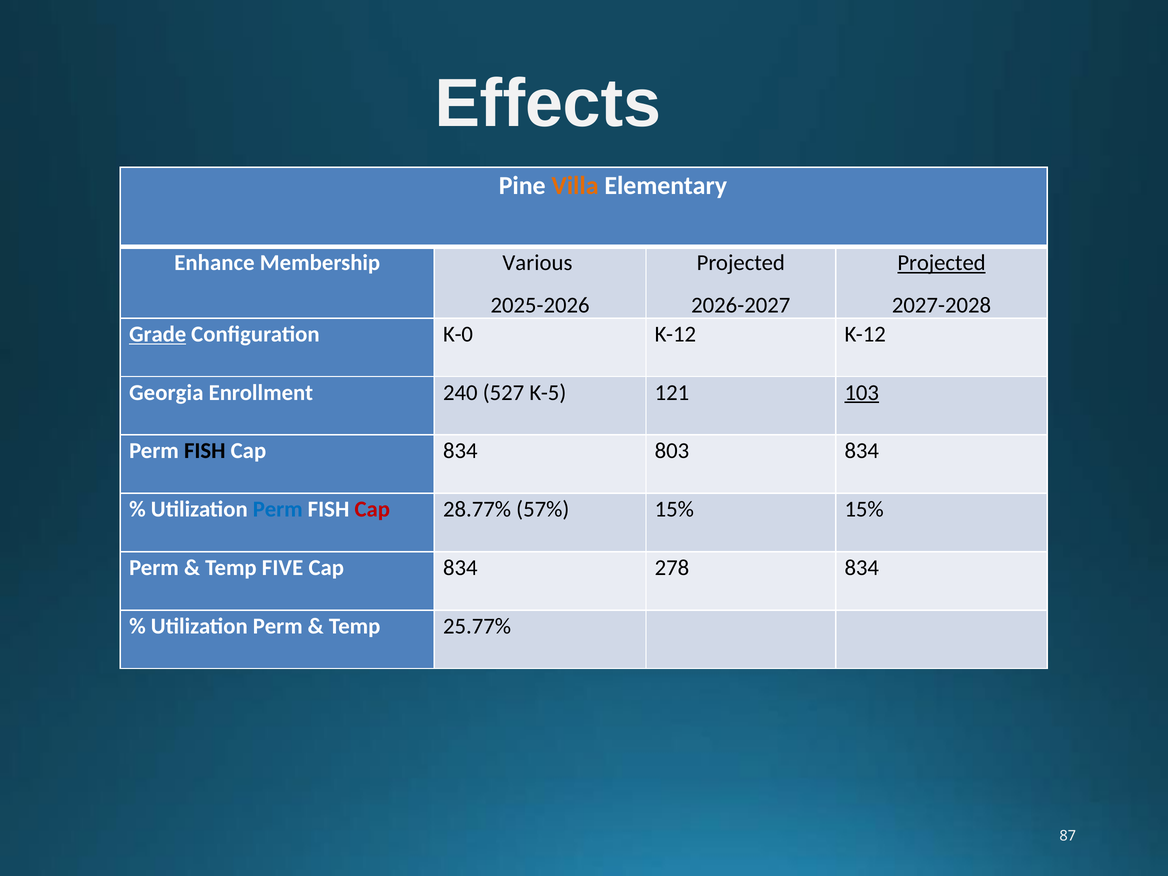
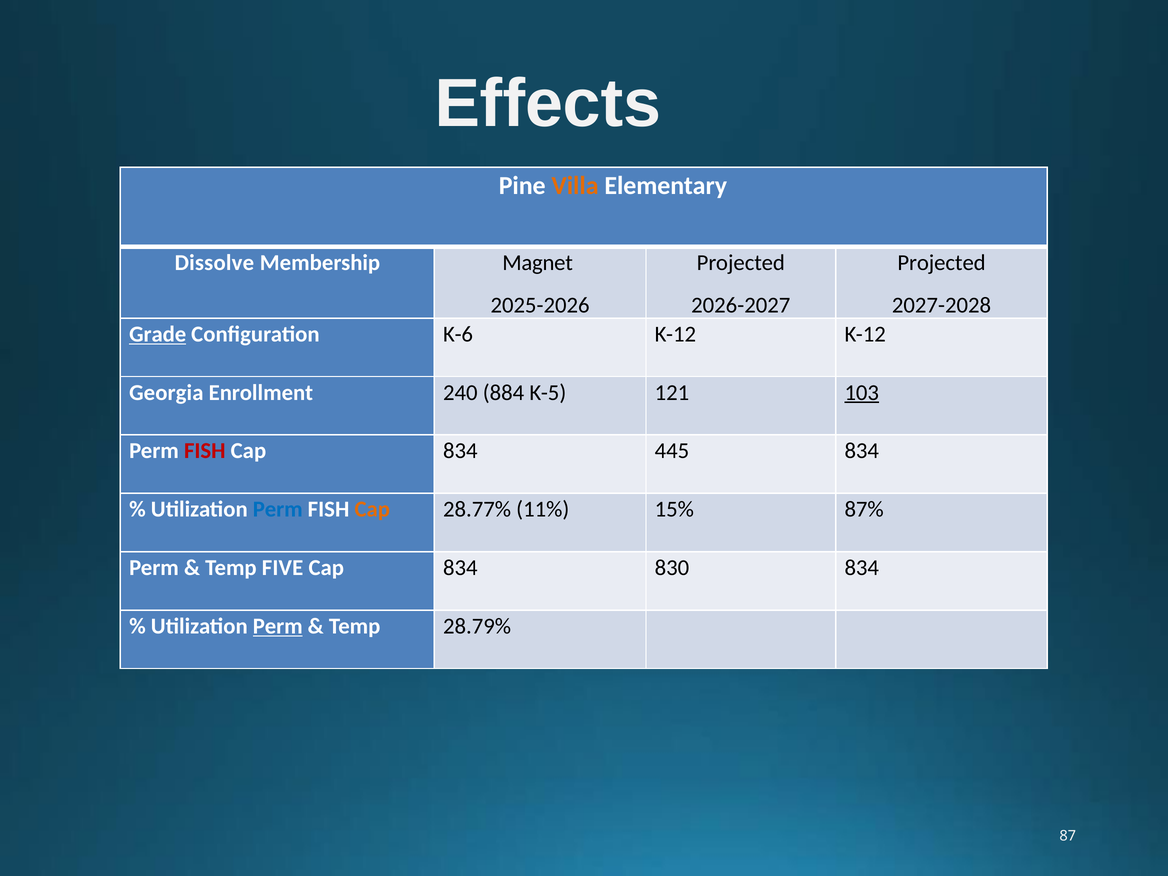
Enhance: Enhance -> Dissolve
Various: Various -> Magnet
Projected at (942, 263) underline: present -> none
K-0: K-0 -> K-6
527: 527 -> 884
FISH at (205, 451) colour: black -> red
803: 803 -> 445
Cap at (372, 509) colour: red -> orange
57%: 57% -> 11%
15% 15%: 15% -> 87%
278: 278 -> 830
Perm at (278, 626) underline: none -> present
25.77%: 25.77% -> 28.79%
